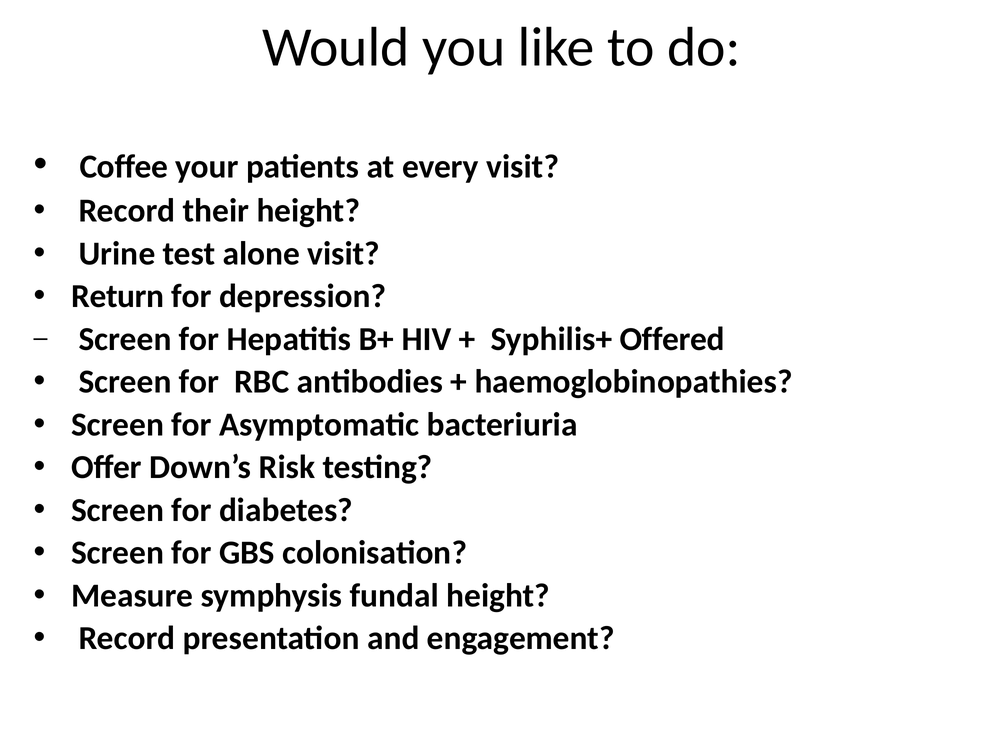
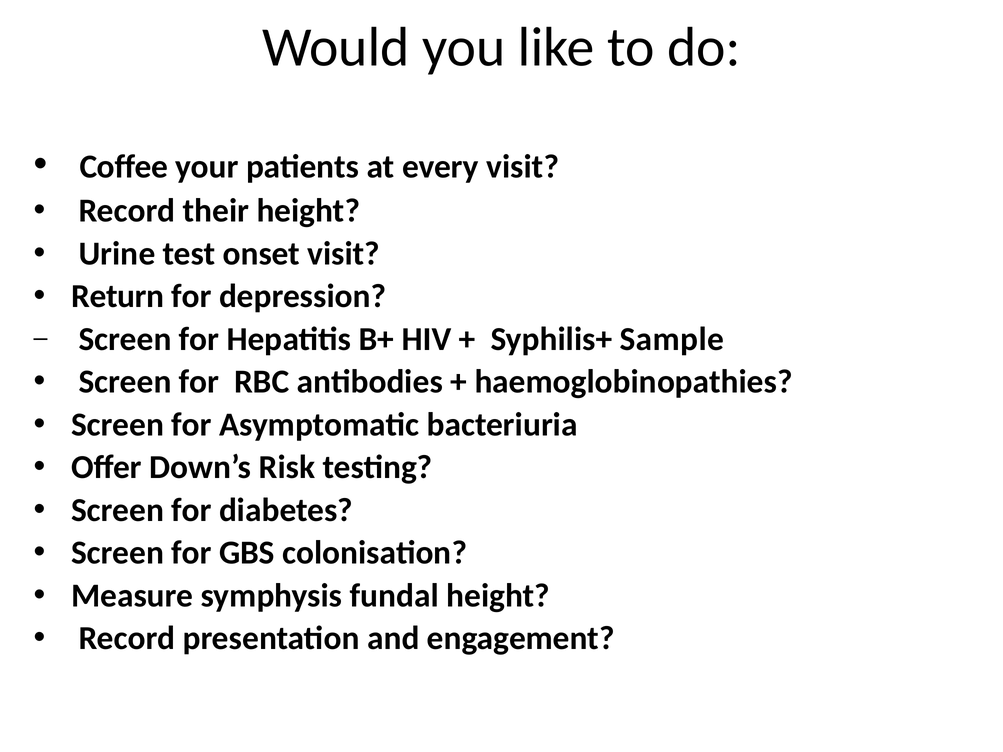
alone: alone -> onset
Offered: Offered -> Sample
